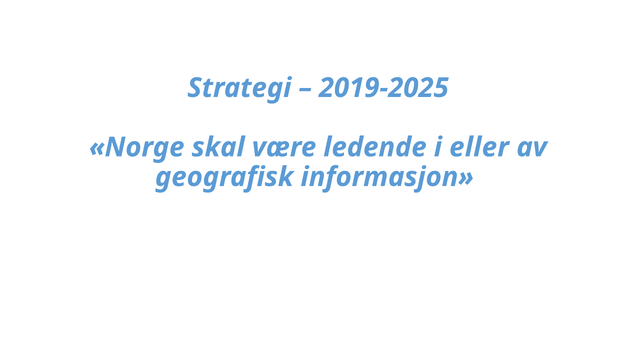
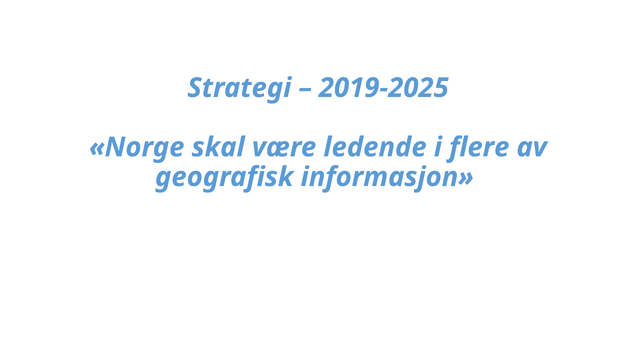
eller: eller -> flere
